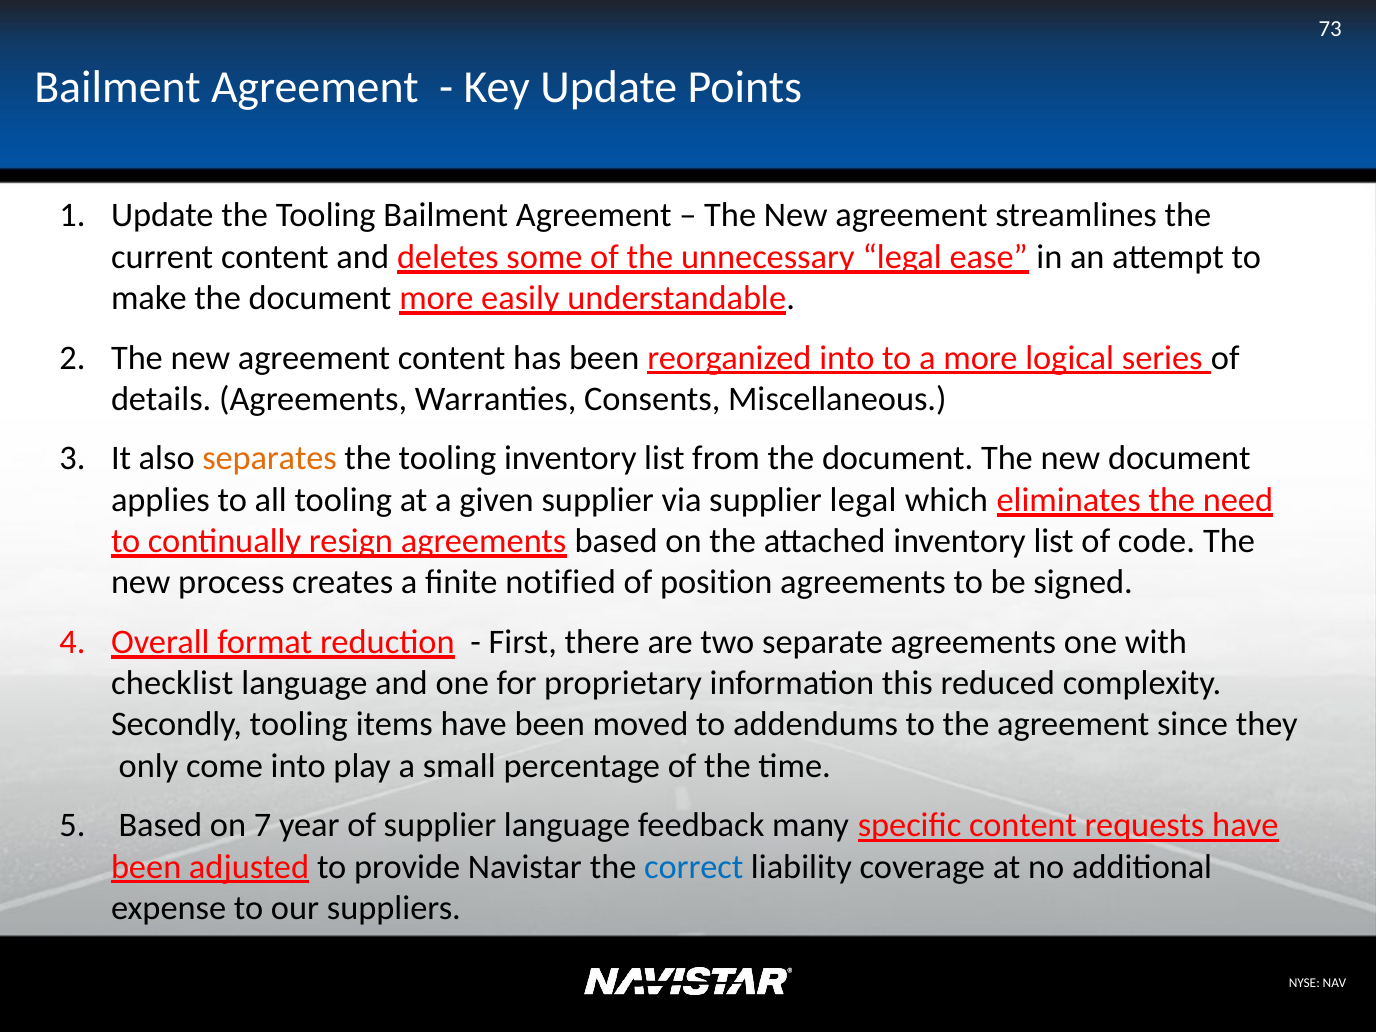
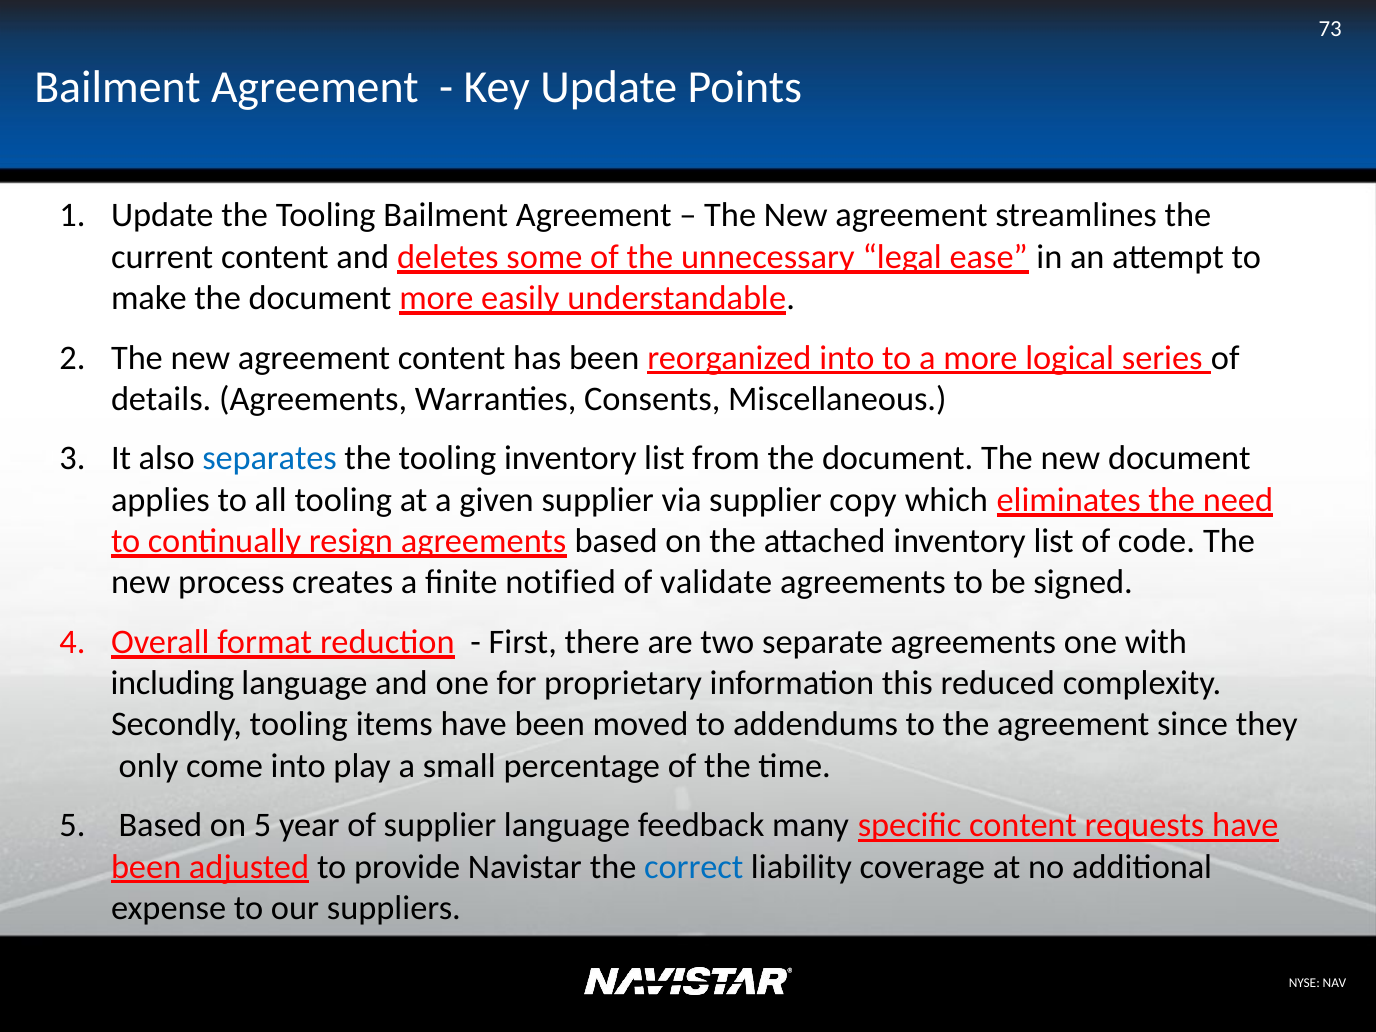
separates colour: orange -> blue
supplier legal: legal -> copy
position: position -> validate
checklist: checklist -> including
on 7: 7 -> 5
